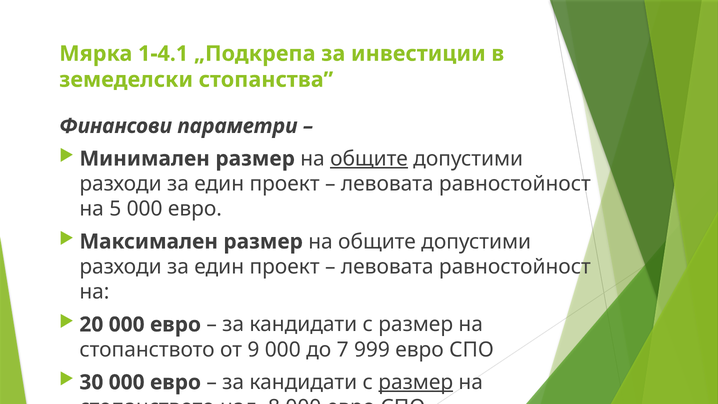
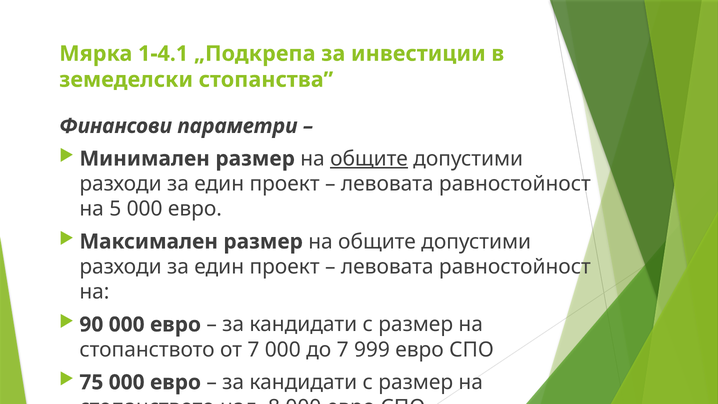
20: 20 -> 90
от 9: 9 -> 7
30: 30 -> 75
размер at (416, 382) underline: present -> none
